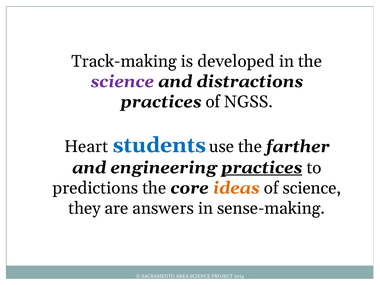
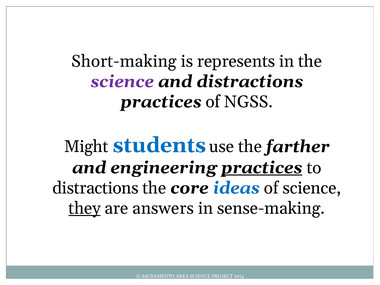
Track-making: Track-making -> Short-making
developed: developed -> represents
Heart: Heart -> Might
predictions at (95, 188): predictions -> distractions
ideas colour: orange -> blue
they underline: none -> present
